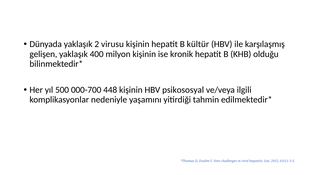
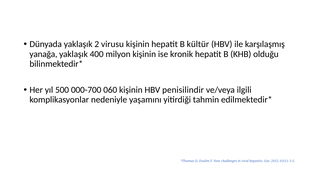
gelişen: gelişen -> yanağa
448: 448 -> 060
psikososyal: psikososyal -> penisilindir
